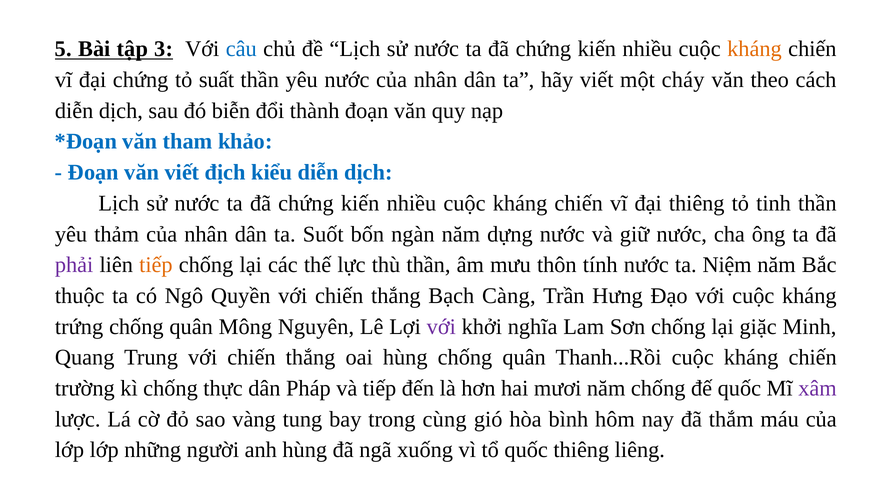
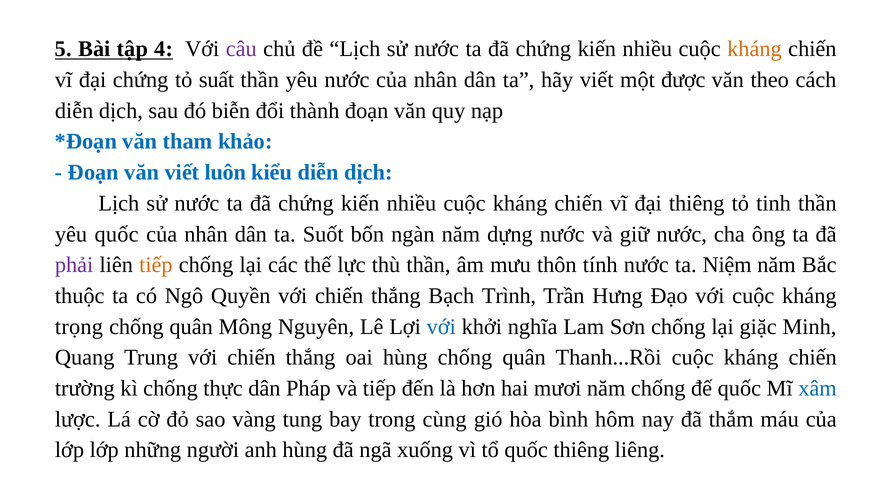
3: 3 -> 4
câu colour: blue -> purple
cháy: cháy -> được
địch: địch -> luôn
yêu thảm: thảm -> quốc
Càng: Càng -> Trình
trứng: trứng -> trọng
với at (441, 326) colour: purple -> blue
xâm colour: purple -> blue
